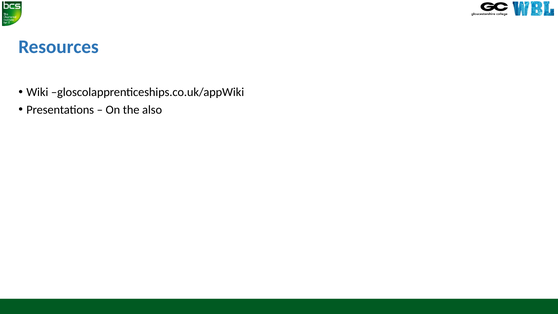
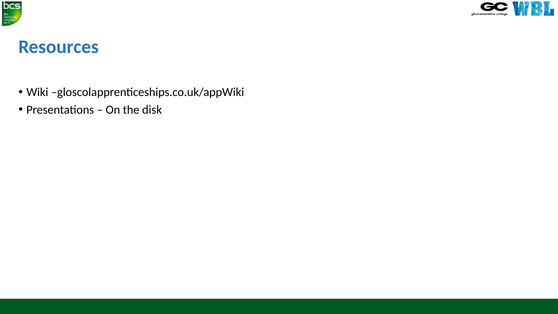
also: also -> disk
